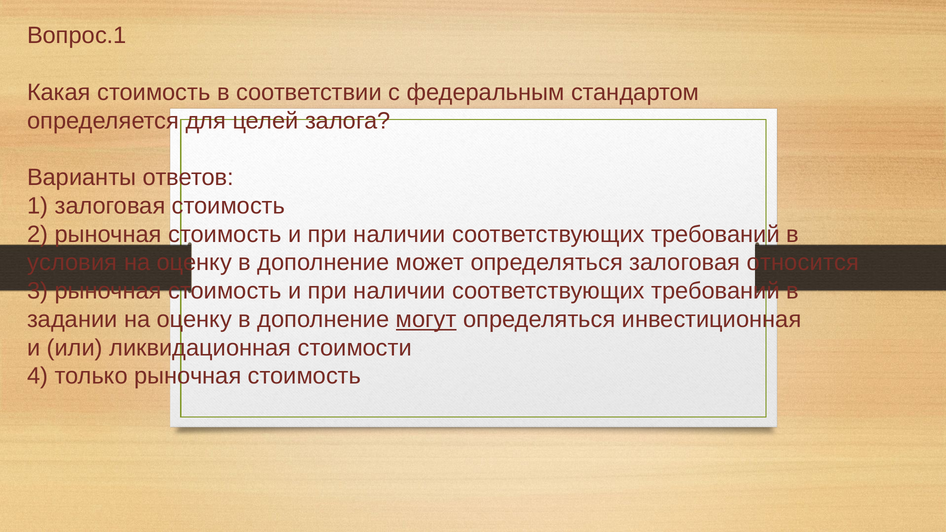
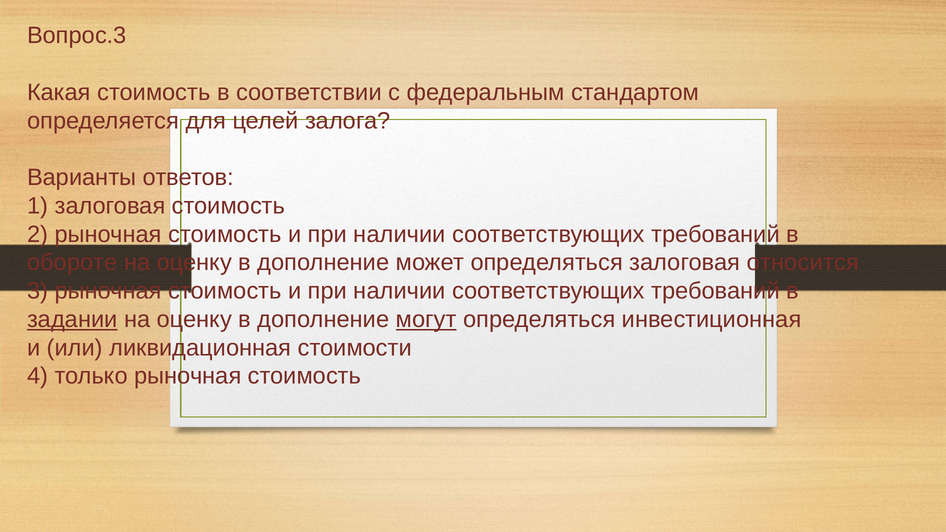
Вопрос.1: Вопрос.1 -> Вопрос.3
условия: условия -> обороте
задании underline: none -> present
